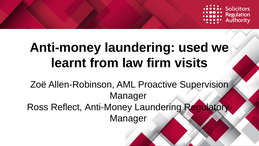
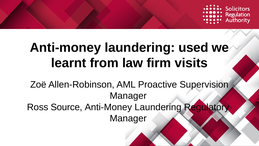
Reflect: Reflect -> Source
